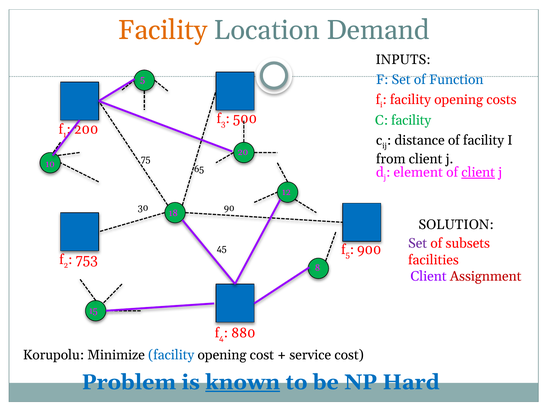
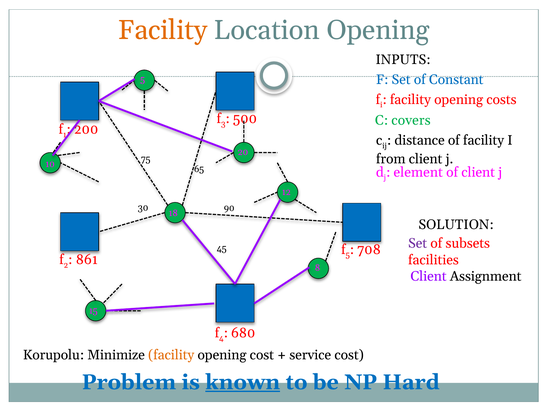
Location Demand: Demand -> Opening
Function: Function -> Constant
C facility: facility -> covers
client at (478, 172) underline: present -> none
900: 900 -> 708
753: 753 -> 861
Assignment colour: red -> black
880: 880 -> 680
facility at (171, 355) colour: blue -> orange
